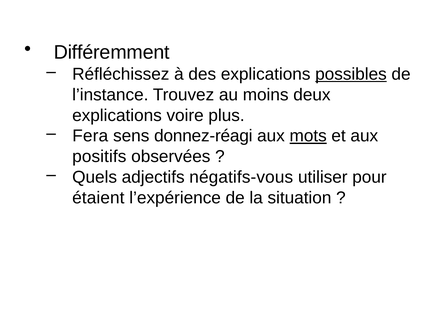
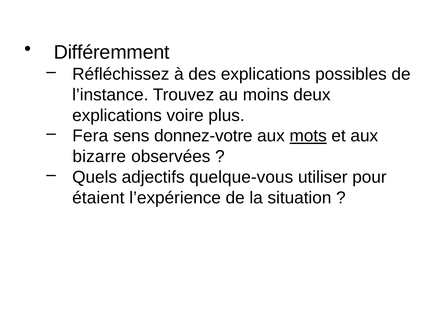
possibles underline: present -> none
donnez-réagi: donnez-réagi -> donnez-votre
positifs: positifs -> bizarre
négatifs-vous: négatifs-vous -> quelque-vous
